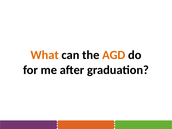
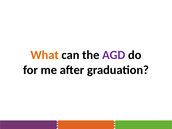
AGD colour: orange -> purple
